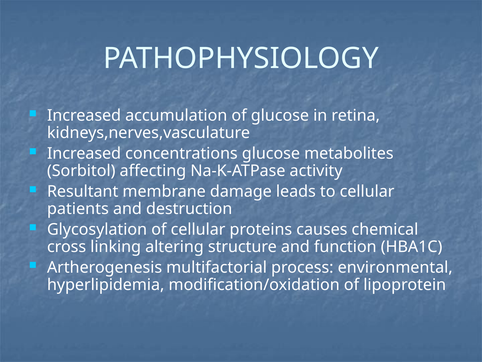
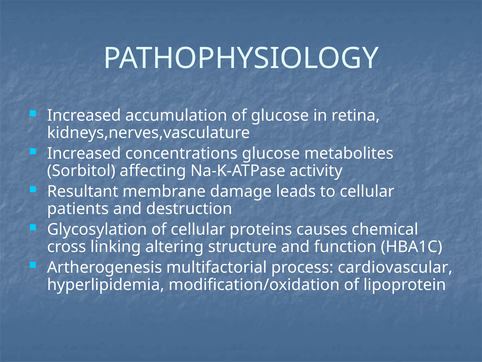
environmental: environmental -> cardiovascular
